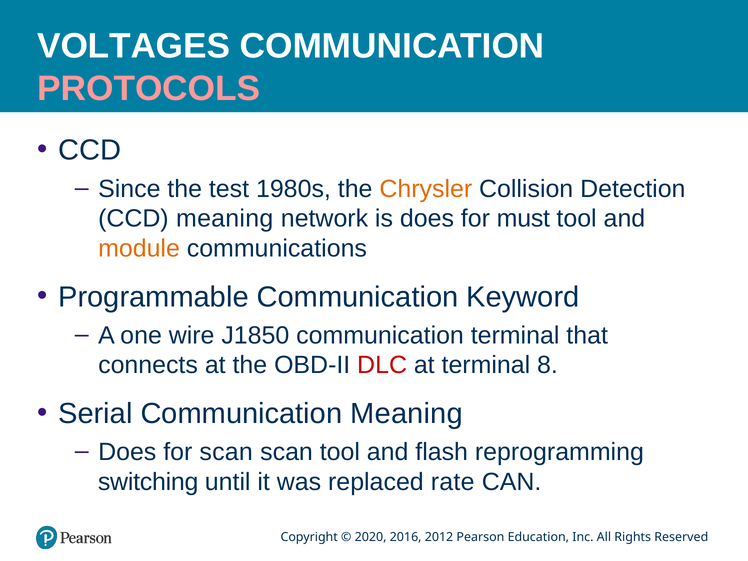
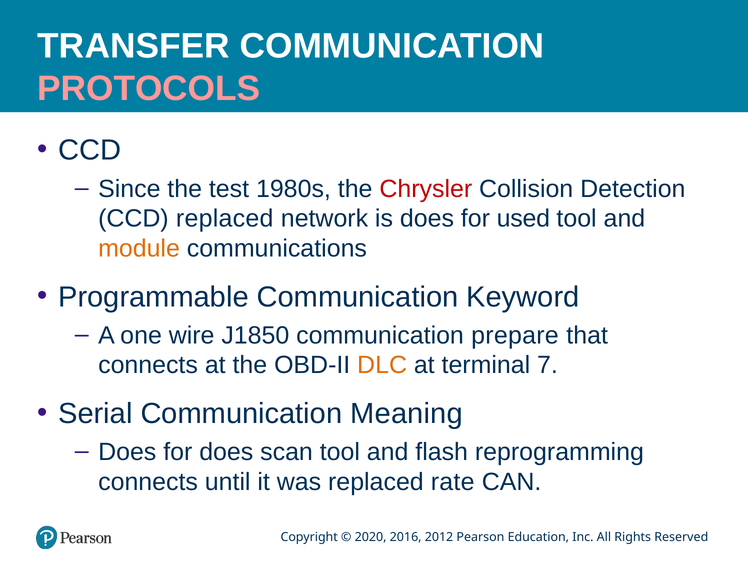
VOLTAGES: VOLTAGES -> TRANSFER
Chrysler colour: orange -> red
CCD meaning: meaning -> replaced
must: must -> used
communication terminal: terminal -> prepare
DLC colour: red -> orange
8: 8 -> 7
for scan: scan -> does
switching at (148, 482): switching -> connects
